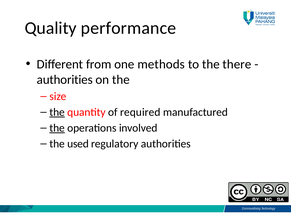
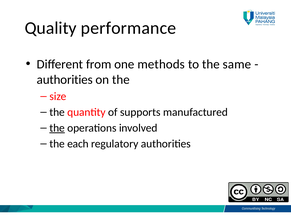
there: there -> same
the at (57, 112) underline: present -> none
required: required -> supports
used: used -> each
